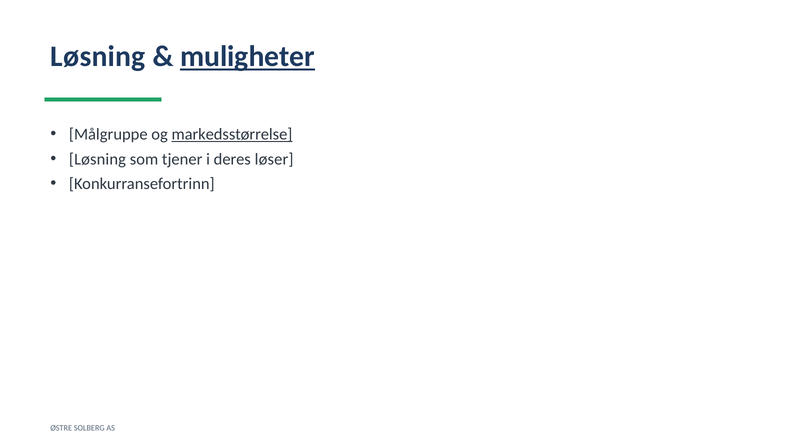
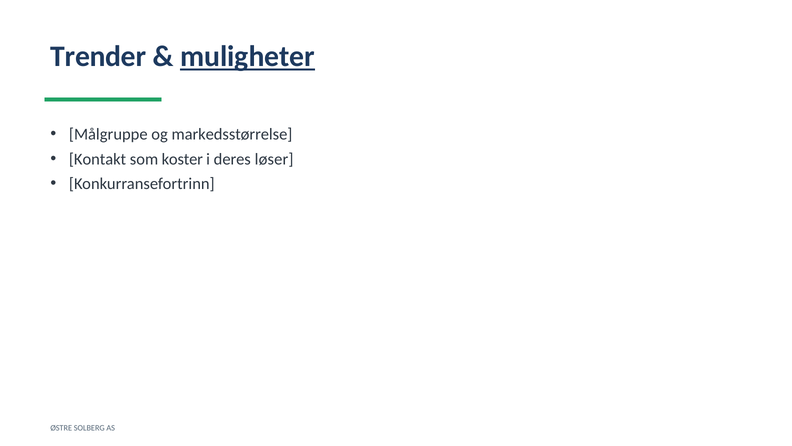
Løsning at (98, 57): Løsning -> Trender
markedsstørrelse underline: present -> none
Løsning at (97, 159): Løsning -> Kontakt
tjener: tjener -> koster
